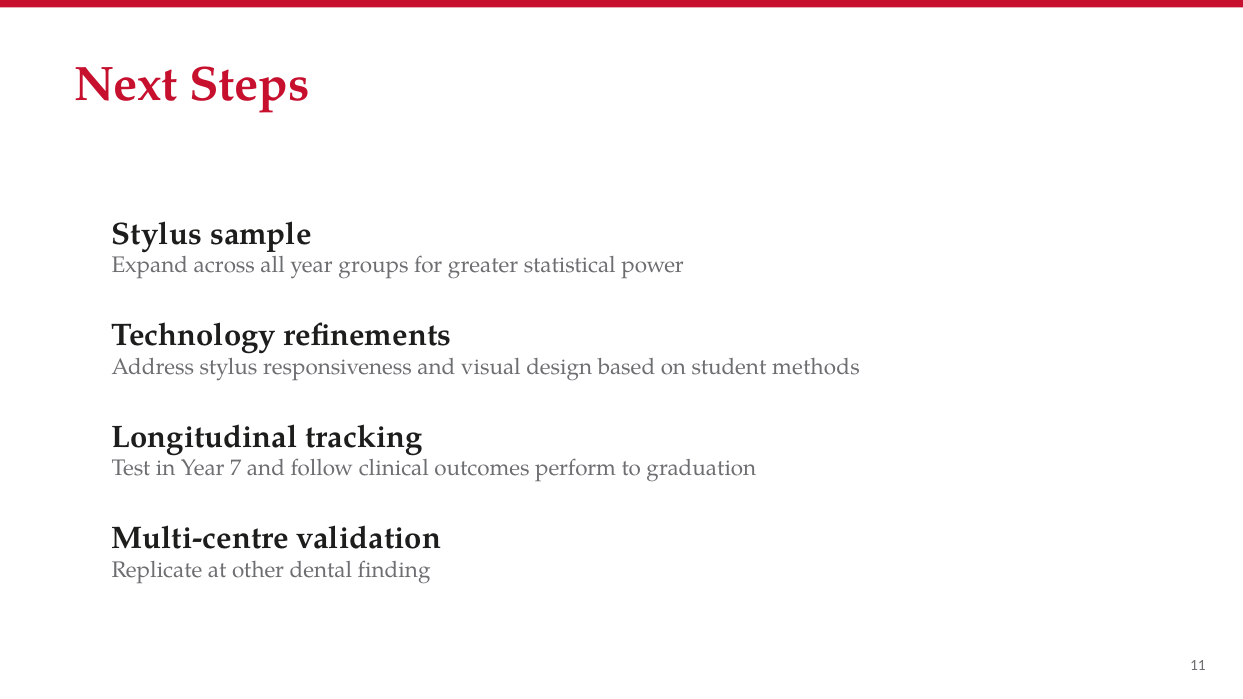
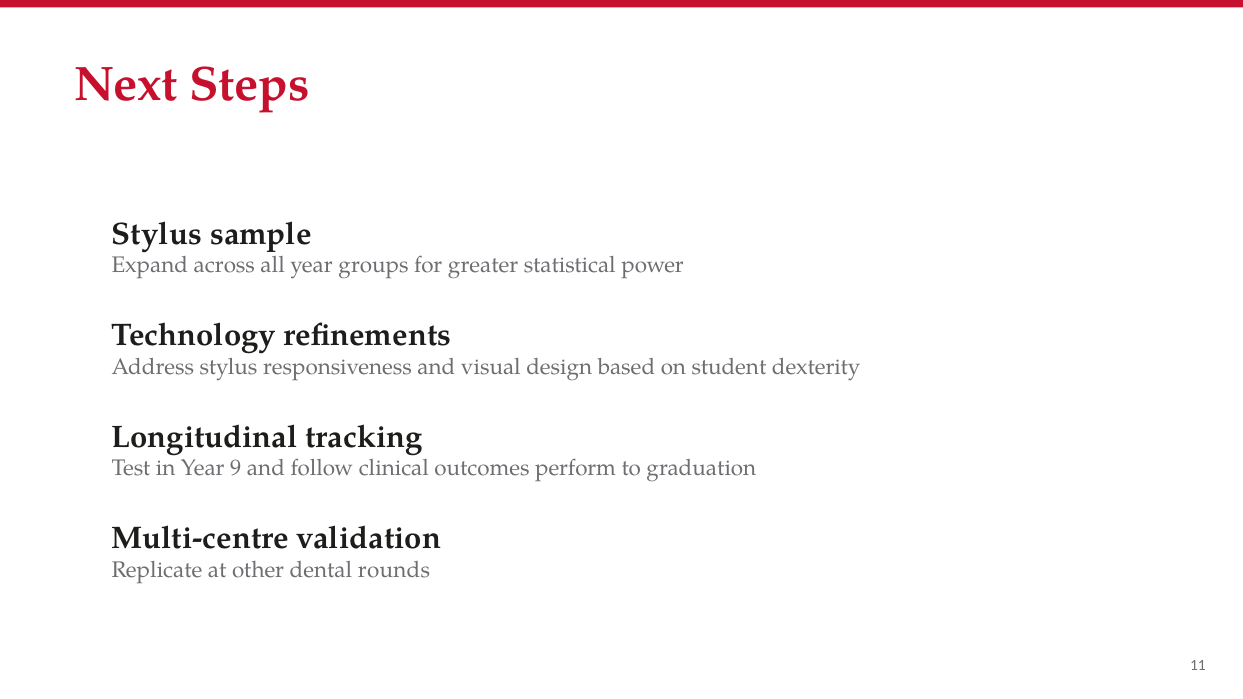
methods: methods -> dexterity
7: 7 -> 9
finding: finding -> rounds
